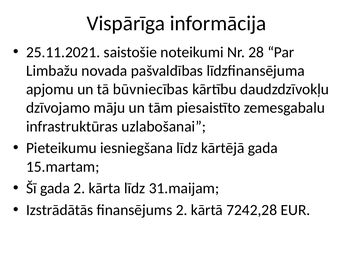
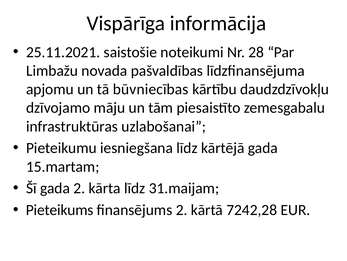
Izstrādātās: Izstrādātās -> Pieteikums
